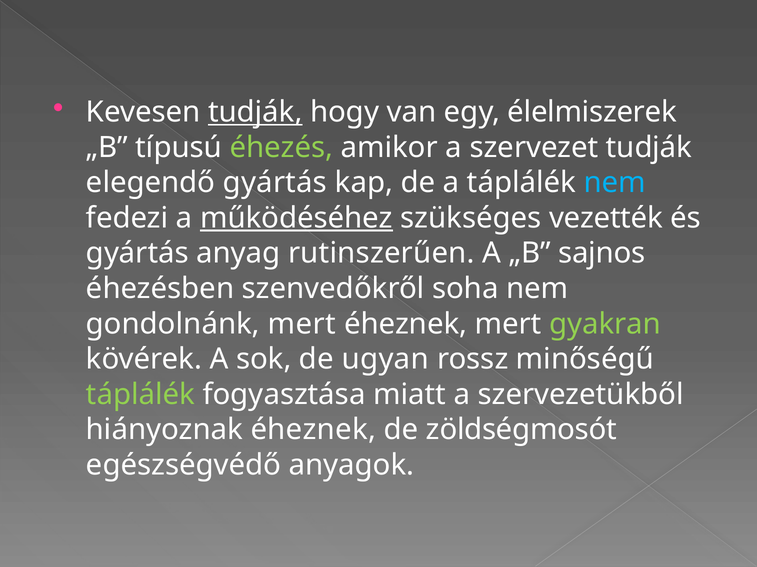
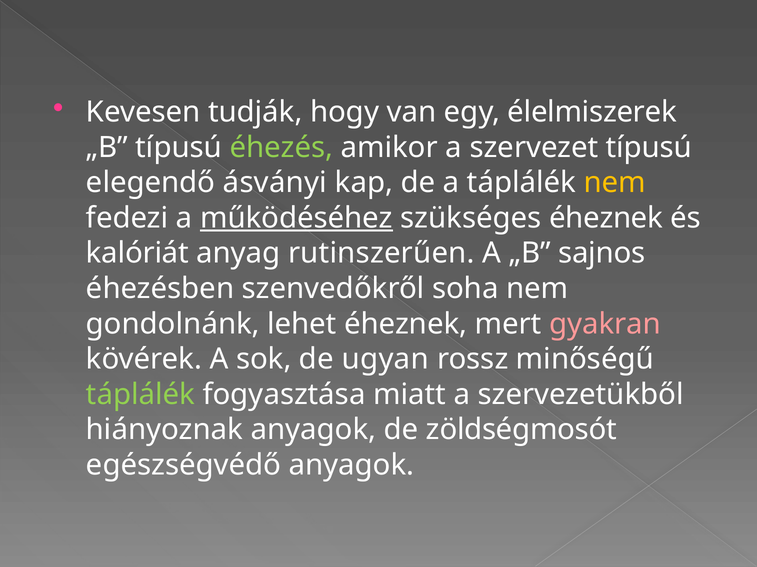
tudják at (255, 112) underline: present -> none
szervezet tudják: tudják -> típusú
elegendő gyártás: gyártás -> ásványi
nem at (615, 183) colour: light blue -> yellow
szükséges vezették: vezették -> éheznek
gyártás at (137, 254): gyártás -> kalóriát
gondolnánk mert: mert -> lehet
gyakran colour: light green -> pink
hiányoznak éheznek: éheznek -> anyagok
